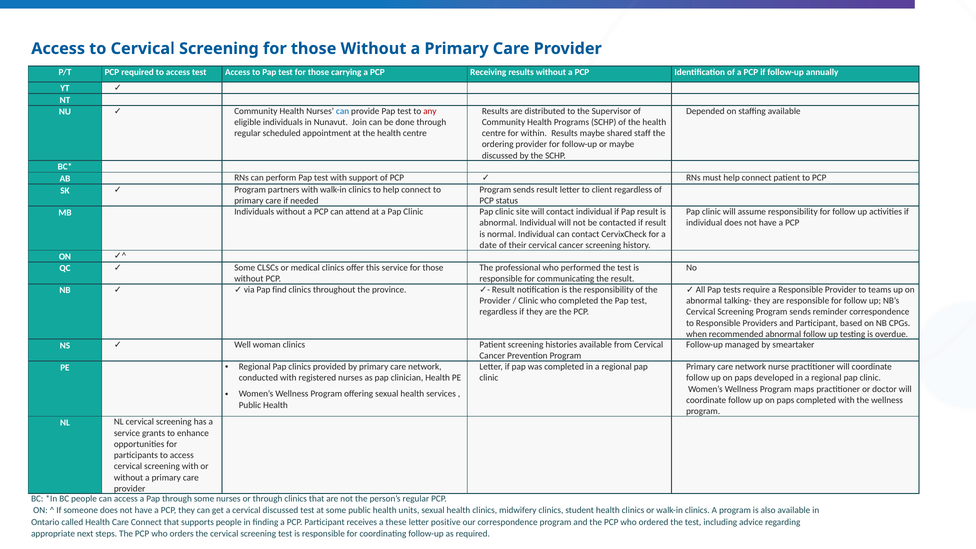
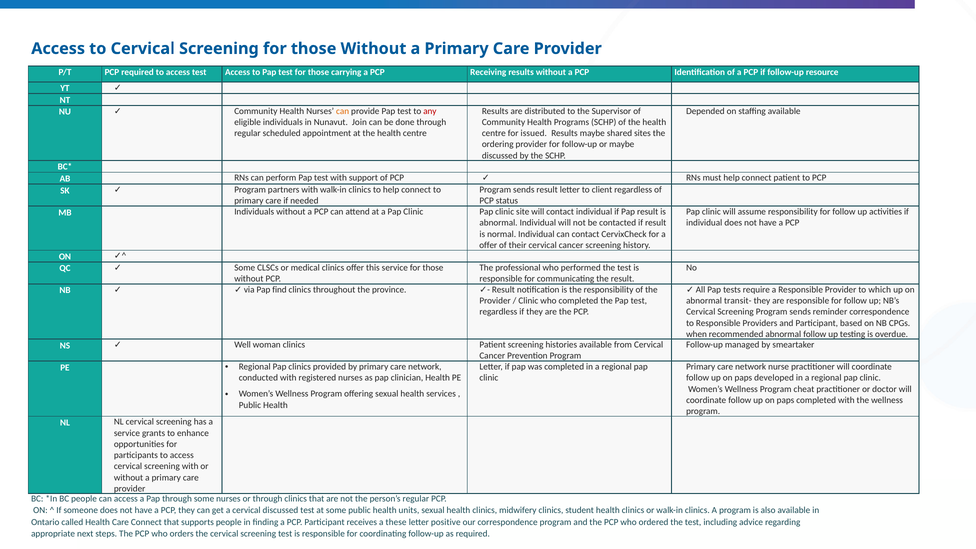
annually: annually -> resource
can at (343, 111) colour: blue -> orange
within: within -> issued
staff: staff -> sites
date at (488, 245): date -> offer
teams: teams -> which
talking-: talking- -> transit-
maps: maps -> cheat
